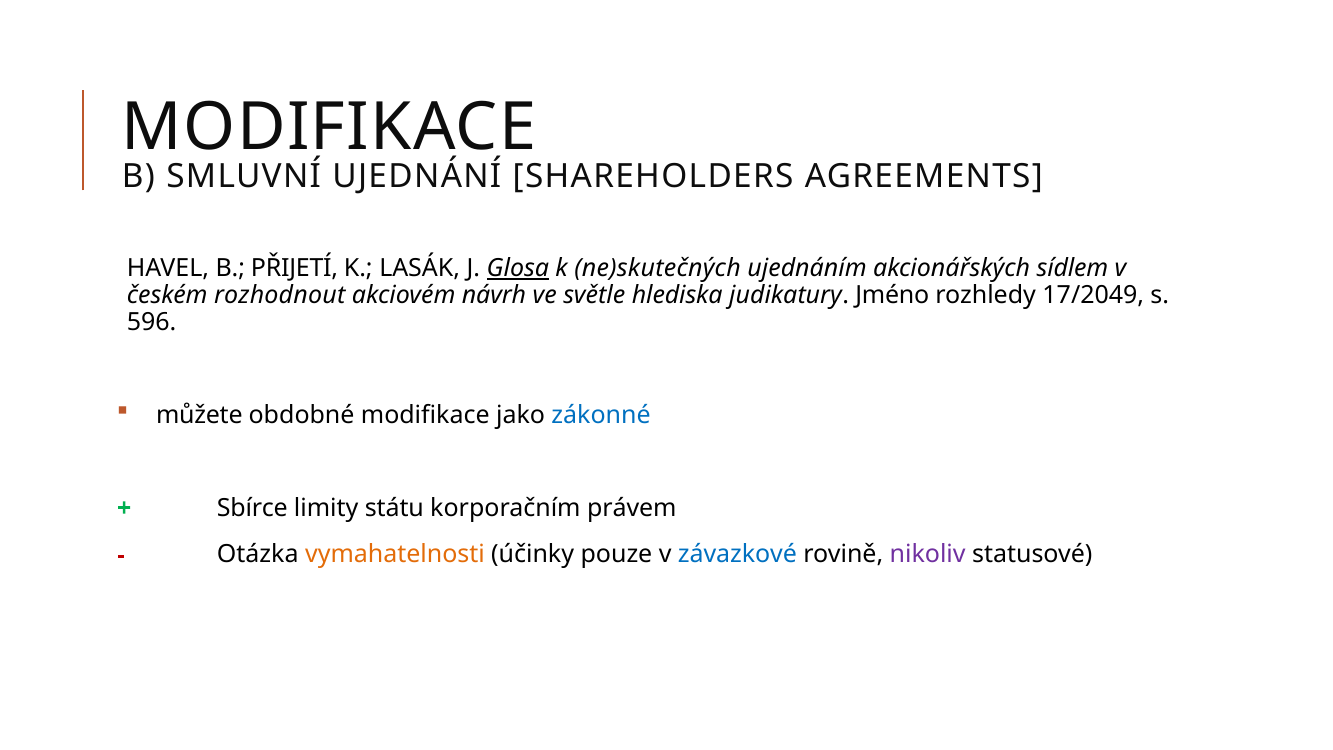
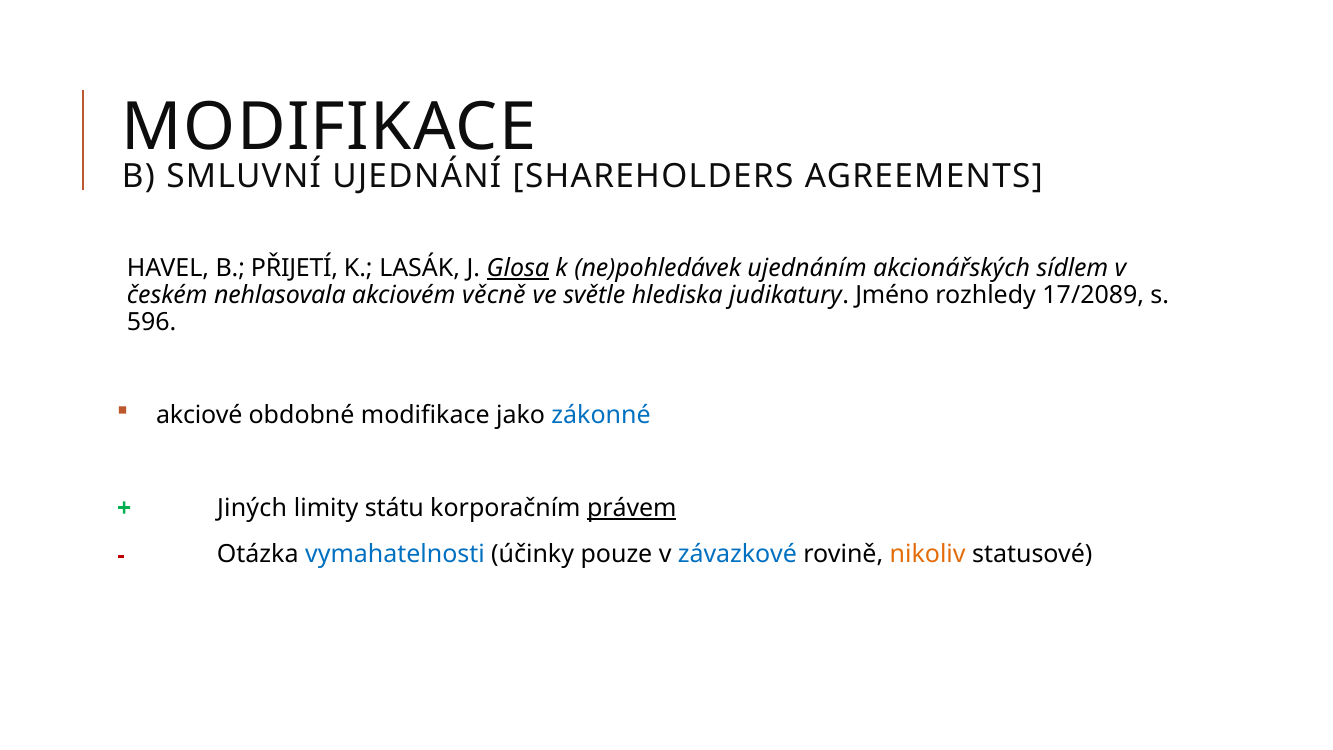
ne)skutečných: ne)skutečných -> ne)pohledávek
rozhodnout: rozhodnout -> nehlasovala
návrh: návrh -> věcně
17/2049: 17/2049 -> 17/2089
můžete: můžete -> akciové
Sbírce: Sbírce -> Jiných
právem underline: none -> present
vymahatelnosti colour: orange -> blue
nikoliv colour: purple -> orange
